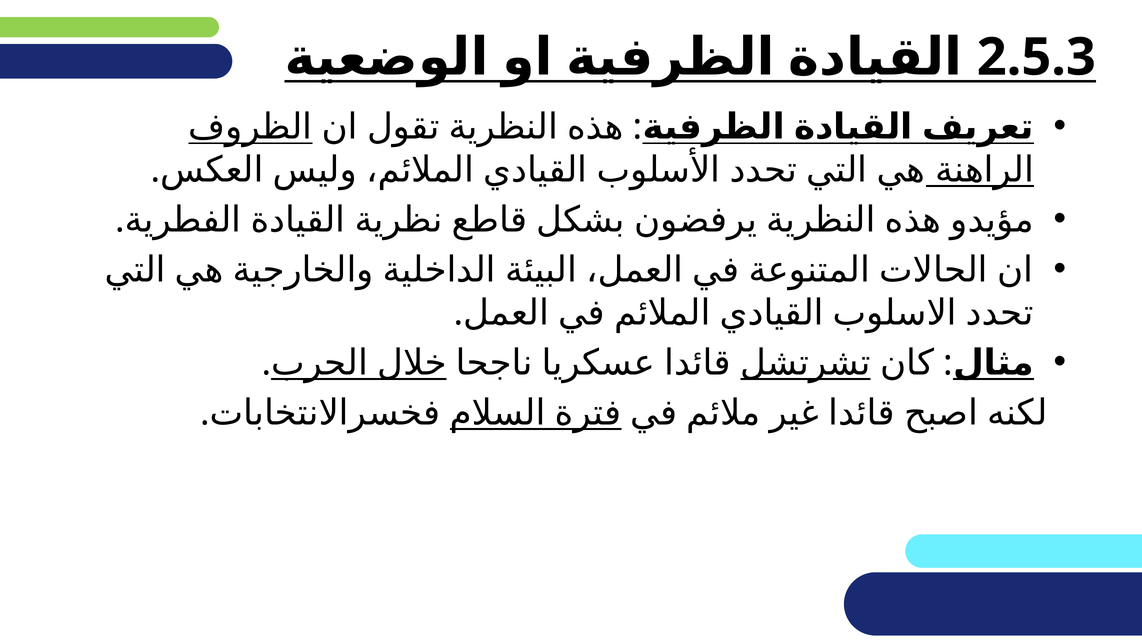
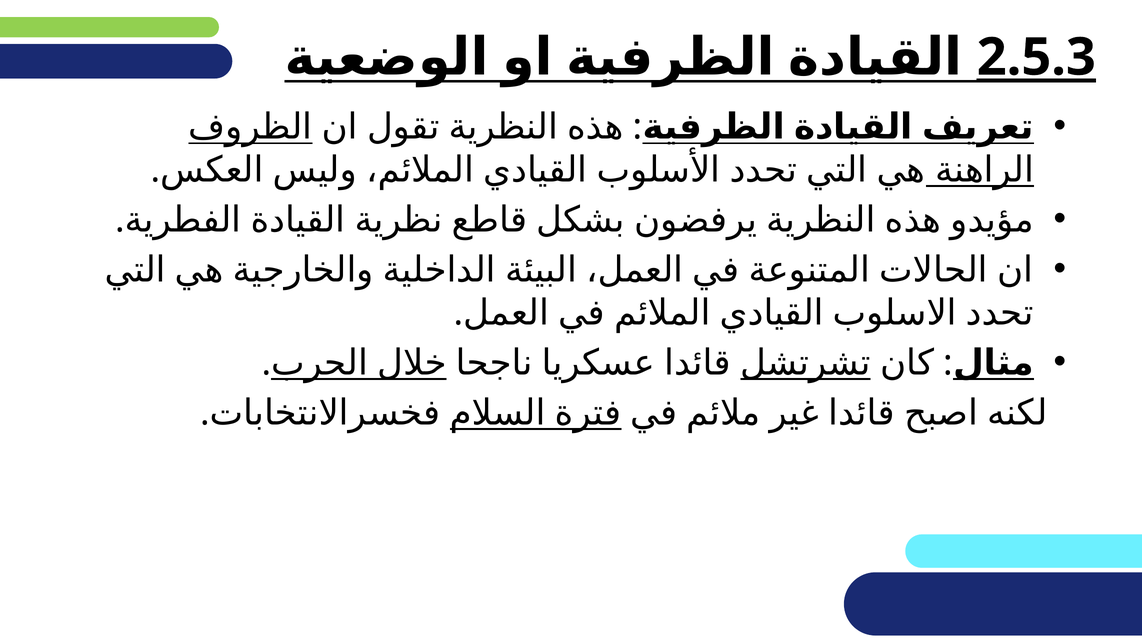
2.5.3 underline: none -> present
